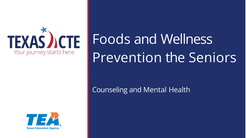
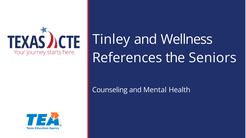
Foods: Foods -> Tinley
Prevention: Prevention -> References
